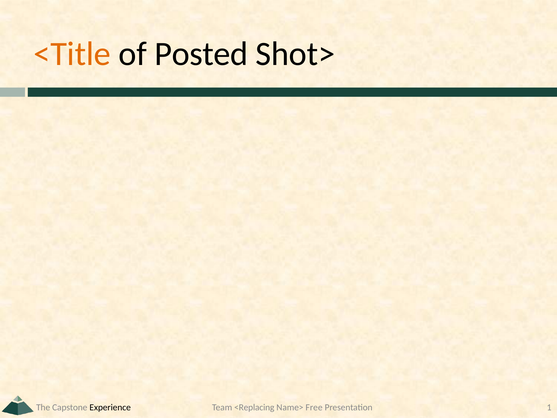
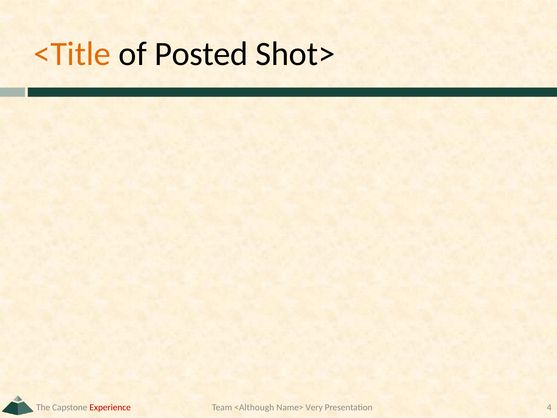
Experience colour: black -> red
<Replacing: <Replacing -> <Although
Free: Free -> Very
1: 1 -> 4
